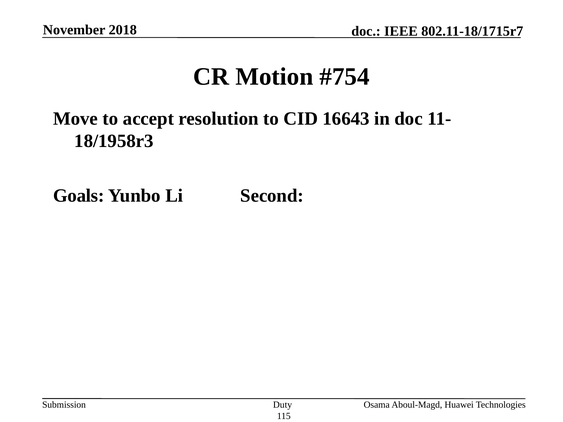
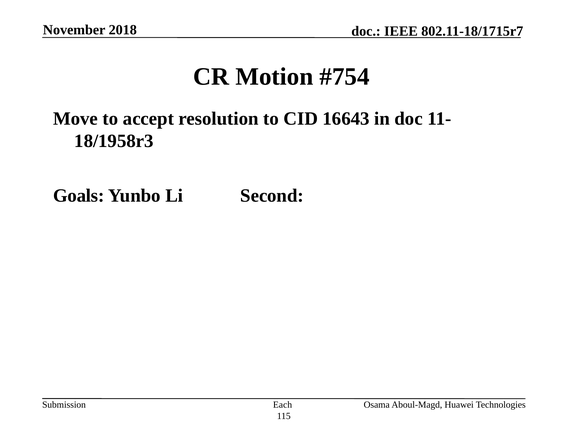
Duty: Duty -> Each
